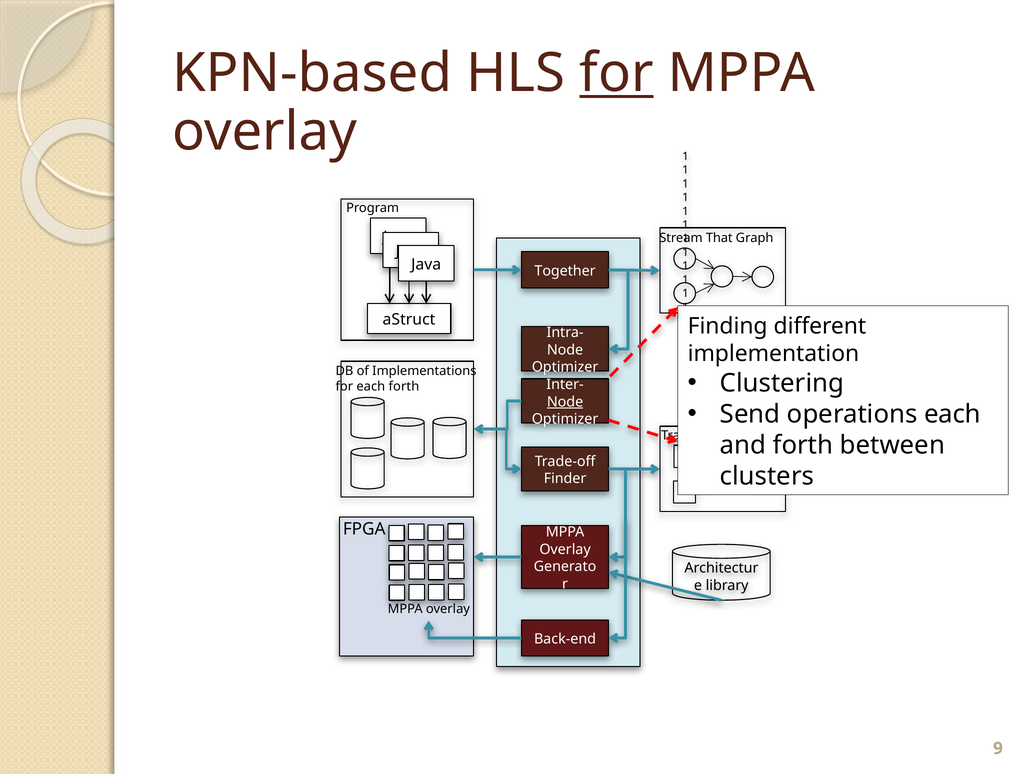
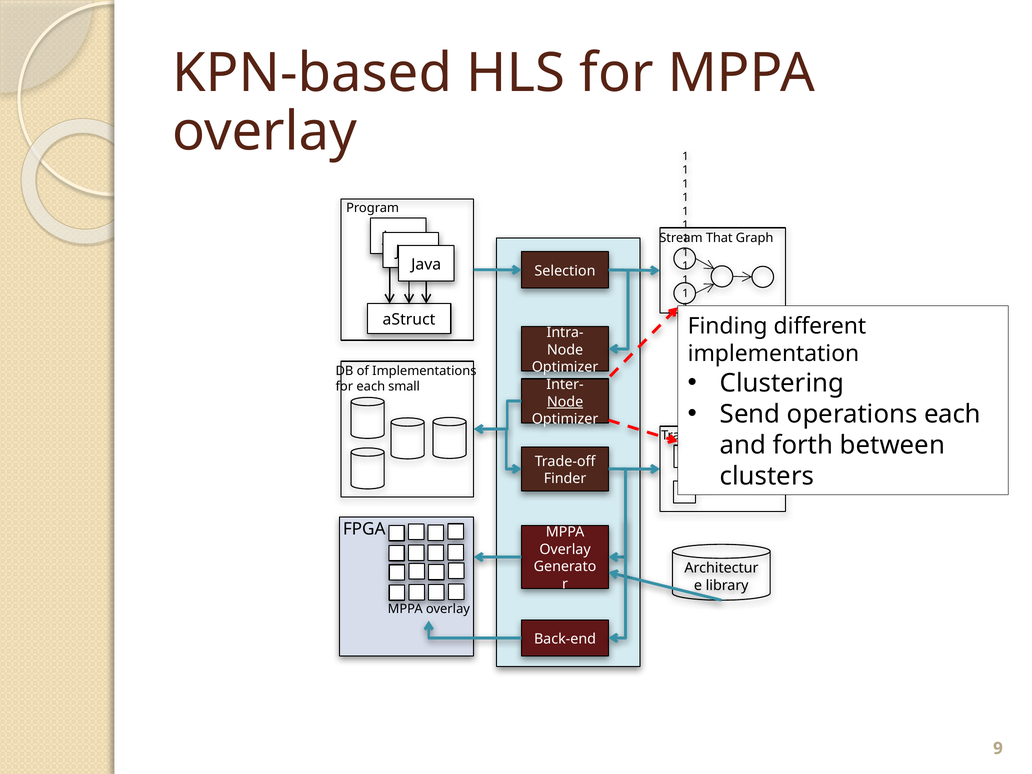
for at (616, 73) underline: present -> none
Together: Together -> Selection
each forth: forth -> small
